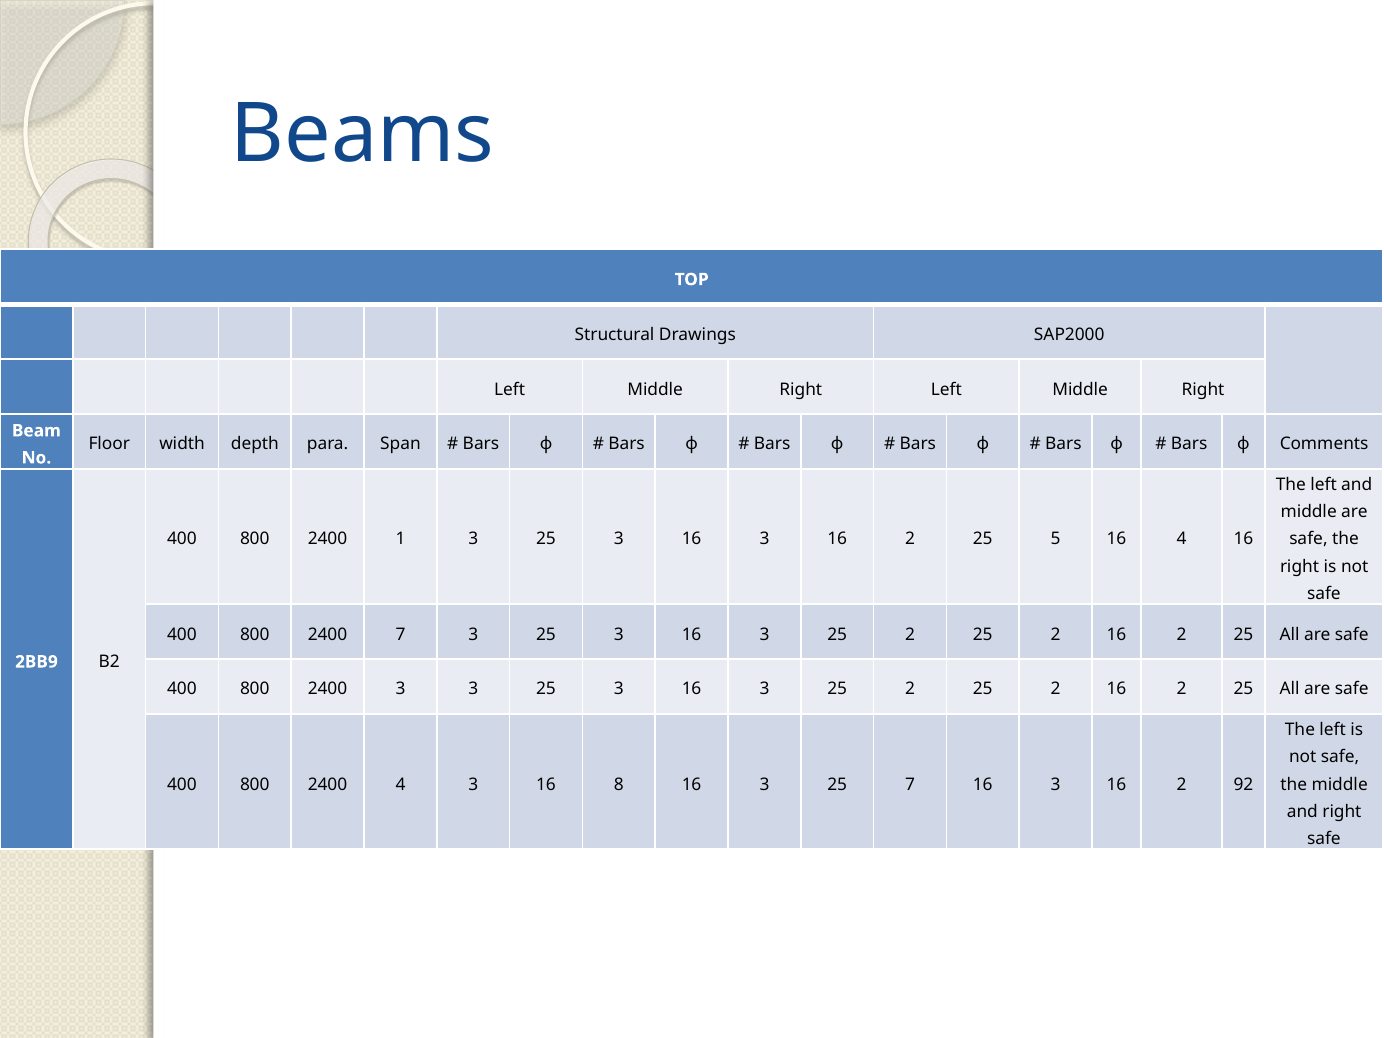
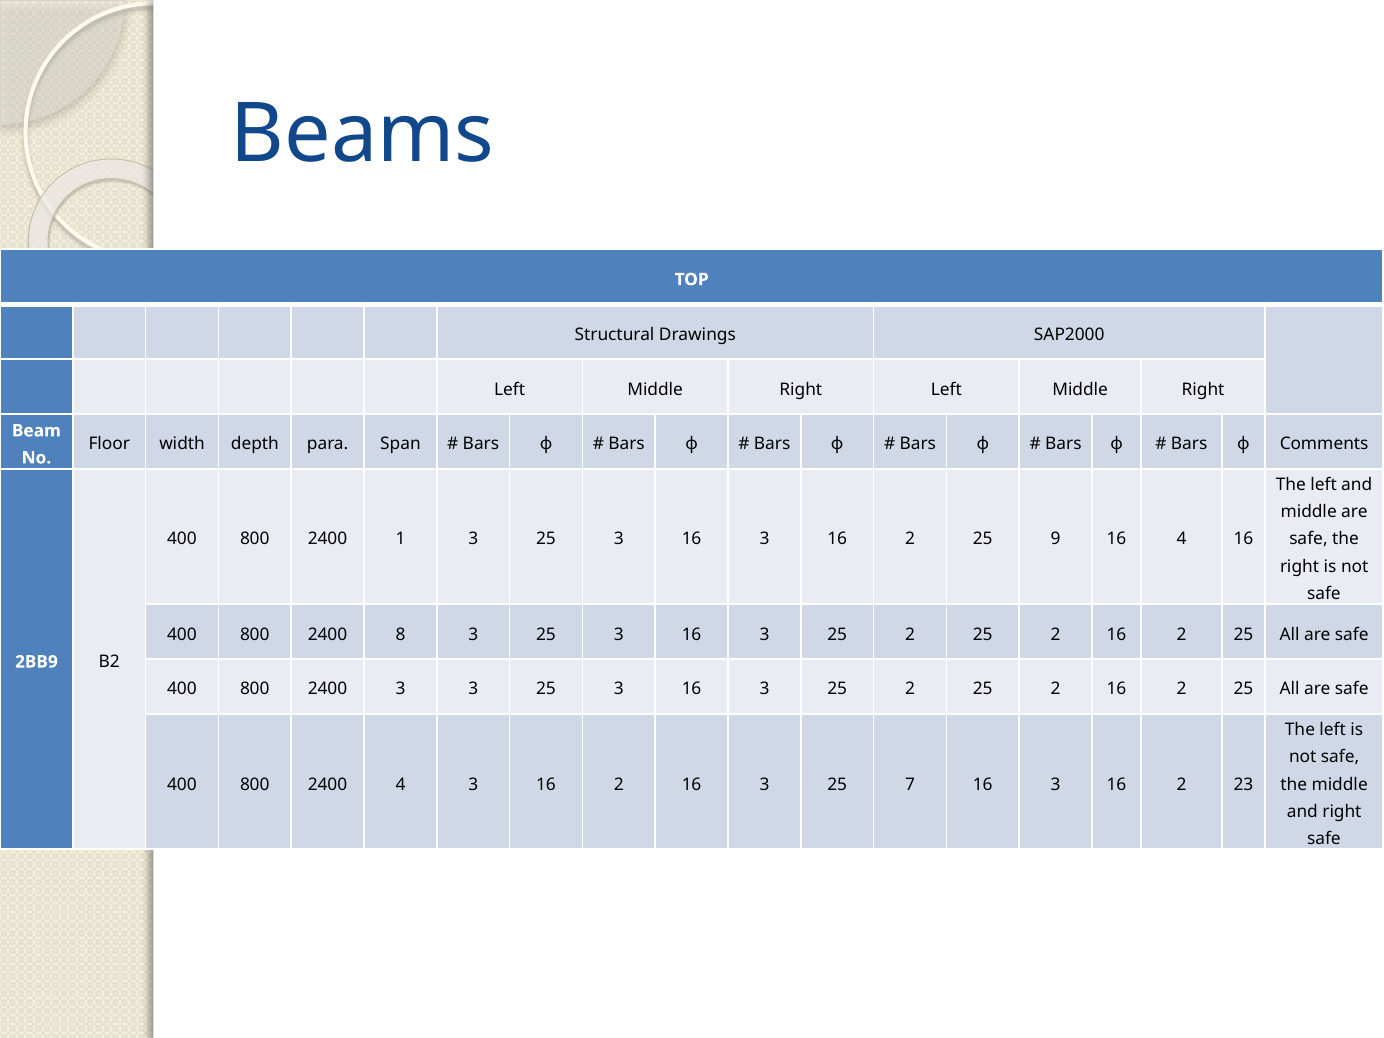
5: 5 -> 9
2400 7: 7 -> 8
4 3 16 8: 8 -> 2
92: 92 -> 23
